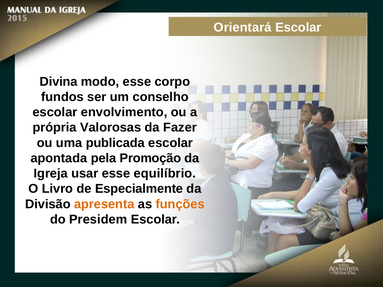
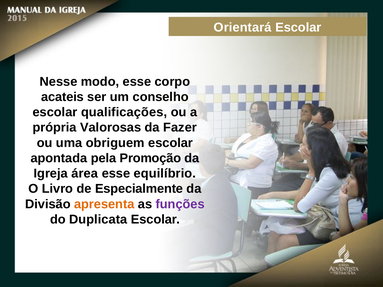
Divina: Divina -> Nesse
fundos: fundos -> acateis
envolvimento: envolvimento -> qualificações
publicada: publicada -> obriguem
usar: usar -> área
funções colour: orange -> purple
Presidem: Presidem -> Duplicata
